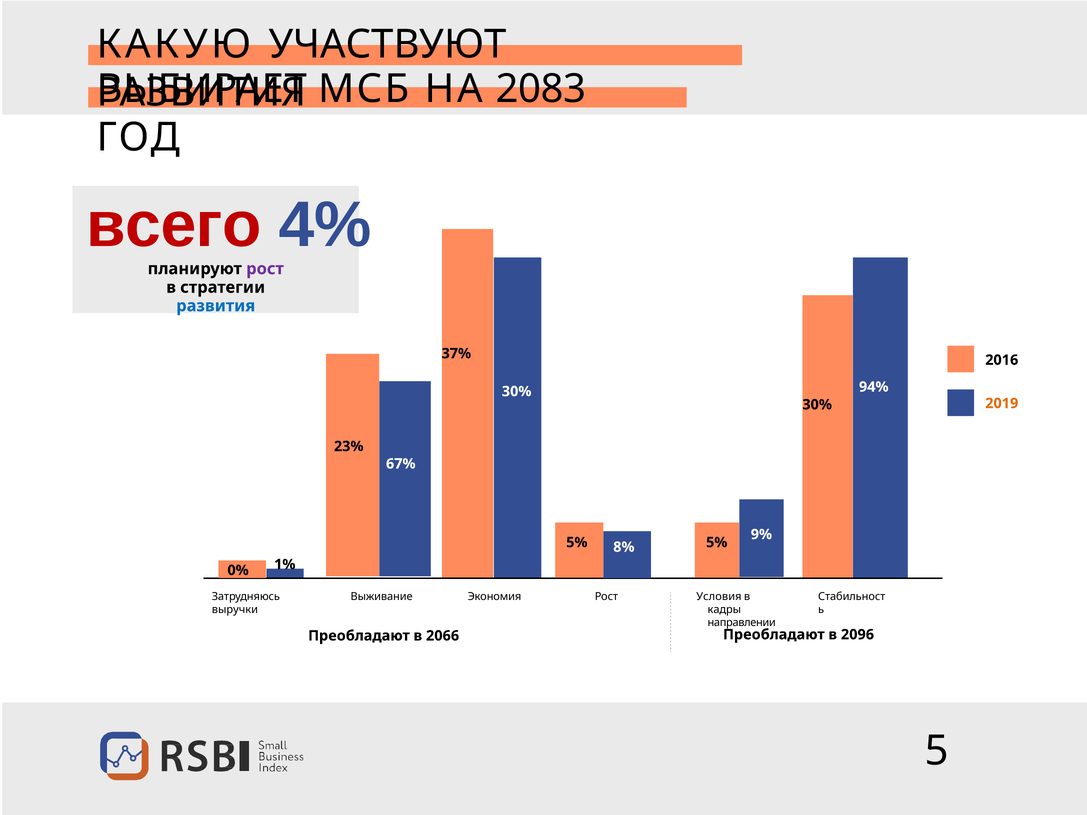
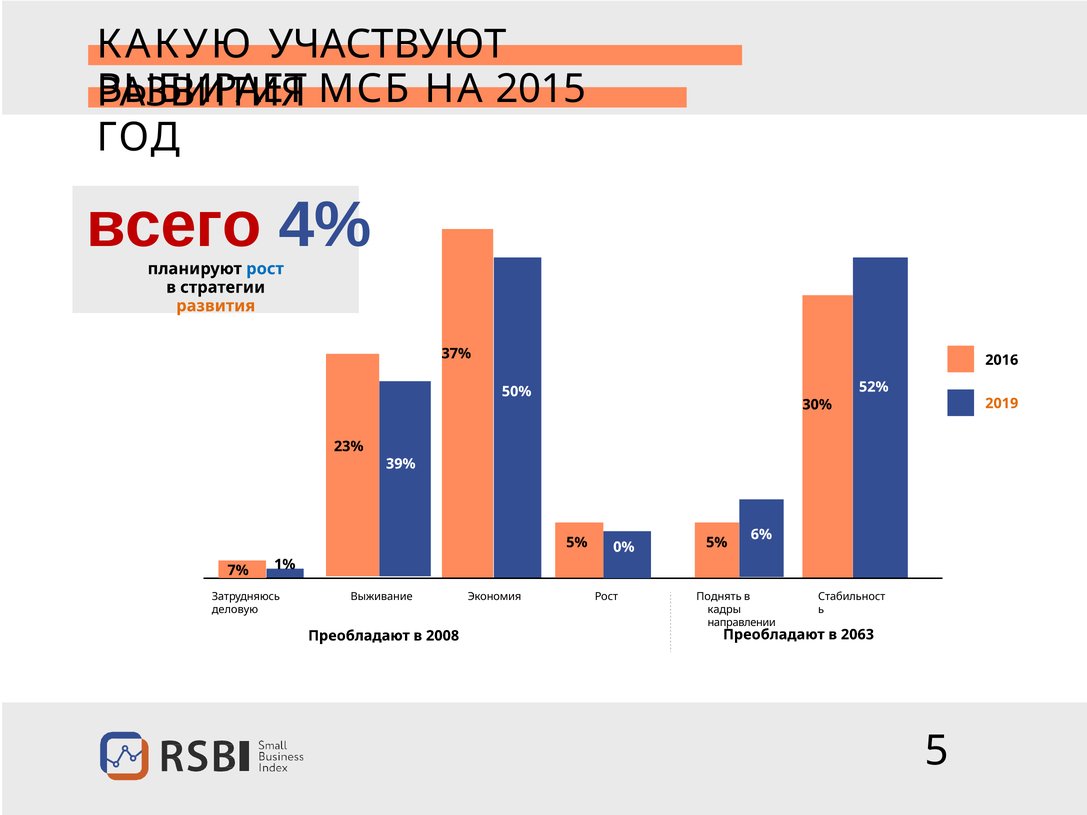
2083: 2083 -> 2015
рост at (265, 269) colour: purple -> blue
развития at (216, 306) colour: blue -> orange
94%: 94% -> 52%
30% at (517, 392): 30% -> 50%
67%: 67% -> 39%
9%: 9% -> 6%
8%: 8% -> 0%
0%: 0% -> 7%
Условия: Условия -> Поднять
выручки: выручки -> деловую
2096: 2096 -> 2063
2066: 2066 -> 2008
